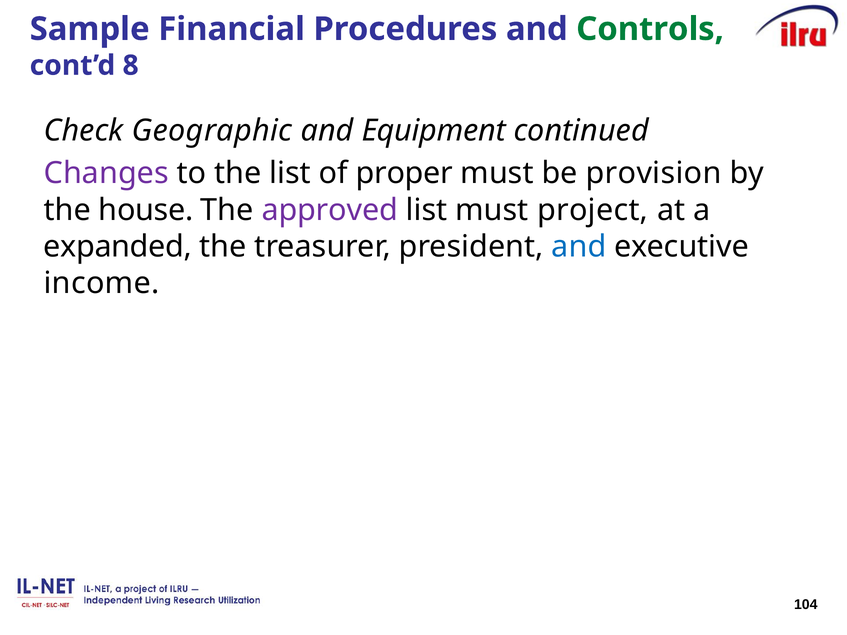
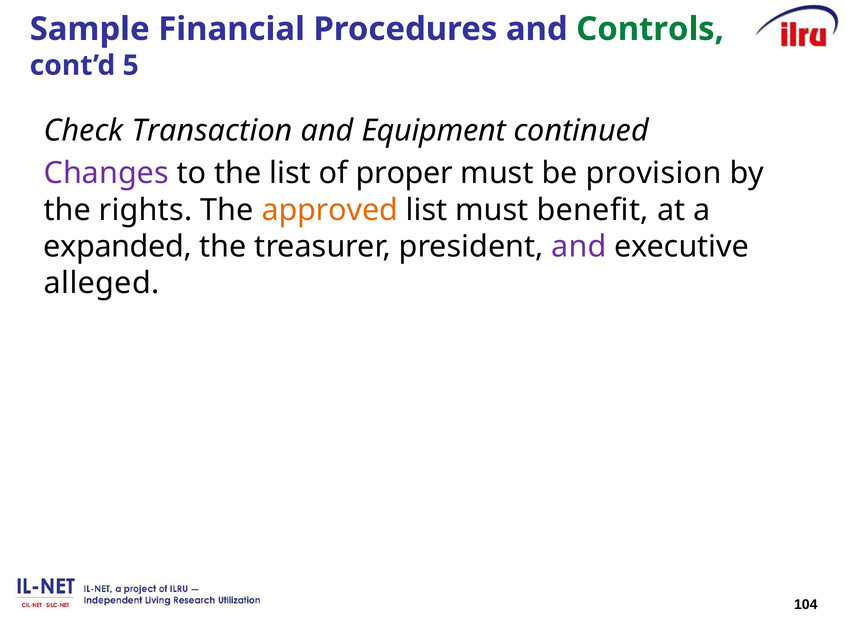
8: 8 -> 5
Geographic: Geographic -> Transaction
house: house -> rights
approved colour: purple -> orange
project: project -> benefit
and at (579, 247) colour: blue -> purple
income: income -> alleged
